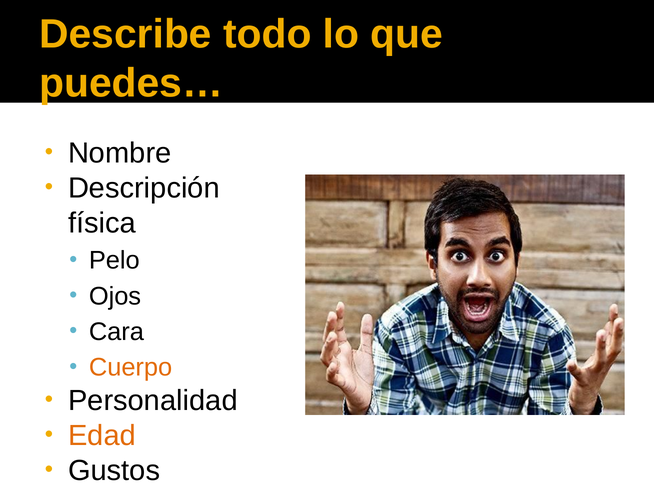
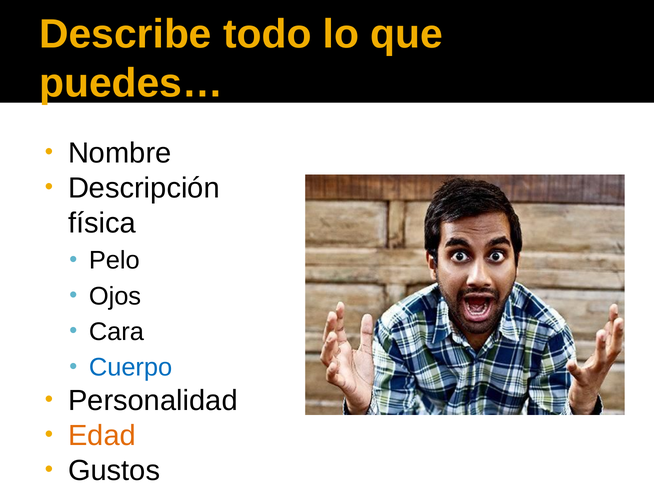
Cuerpo colour: orange -> blue
